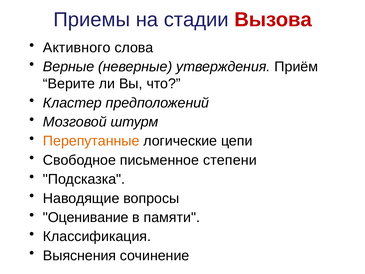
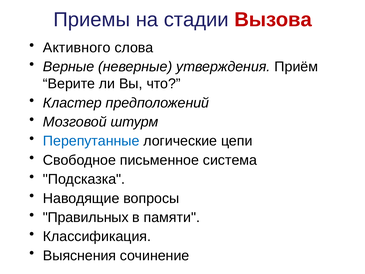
Перепутанные colour: orange -> blue
степени: степени -> система
Оценивание: Оценивание -> Правильных
